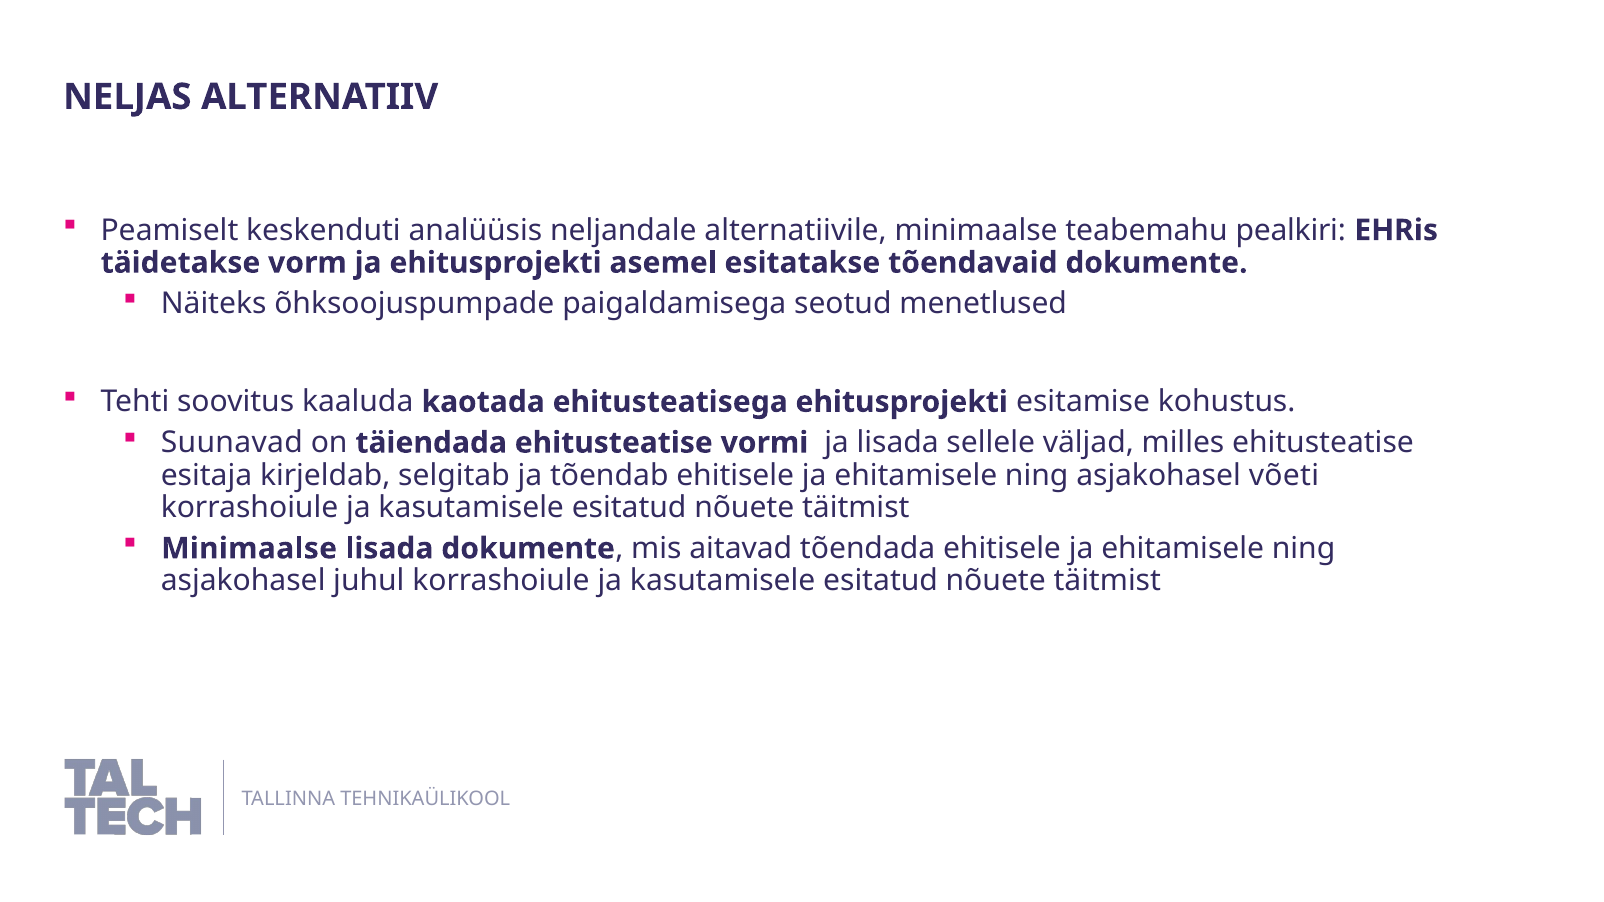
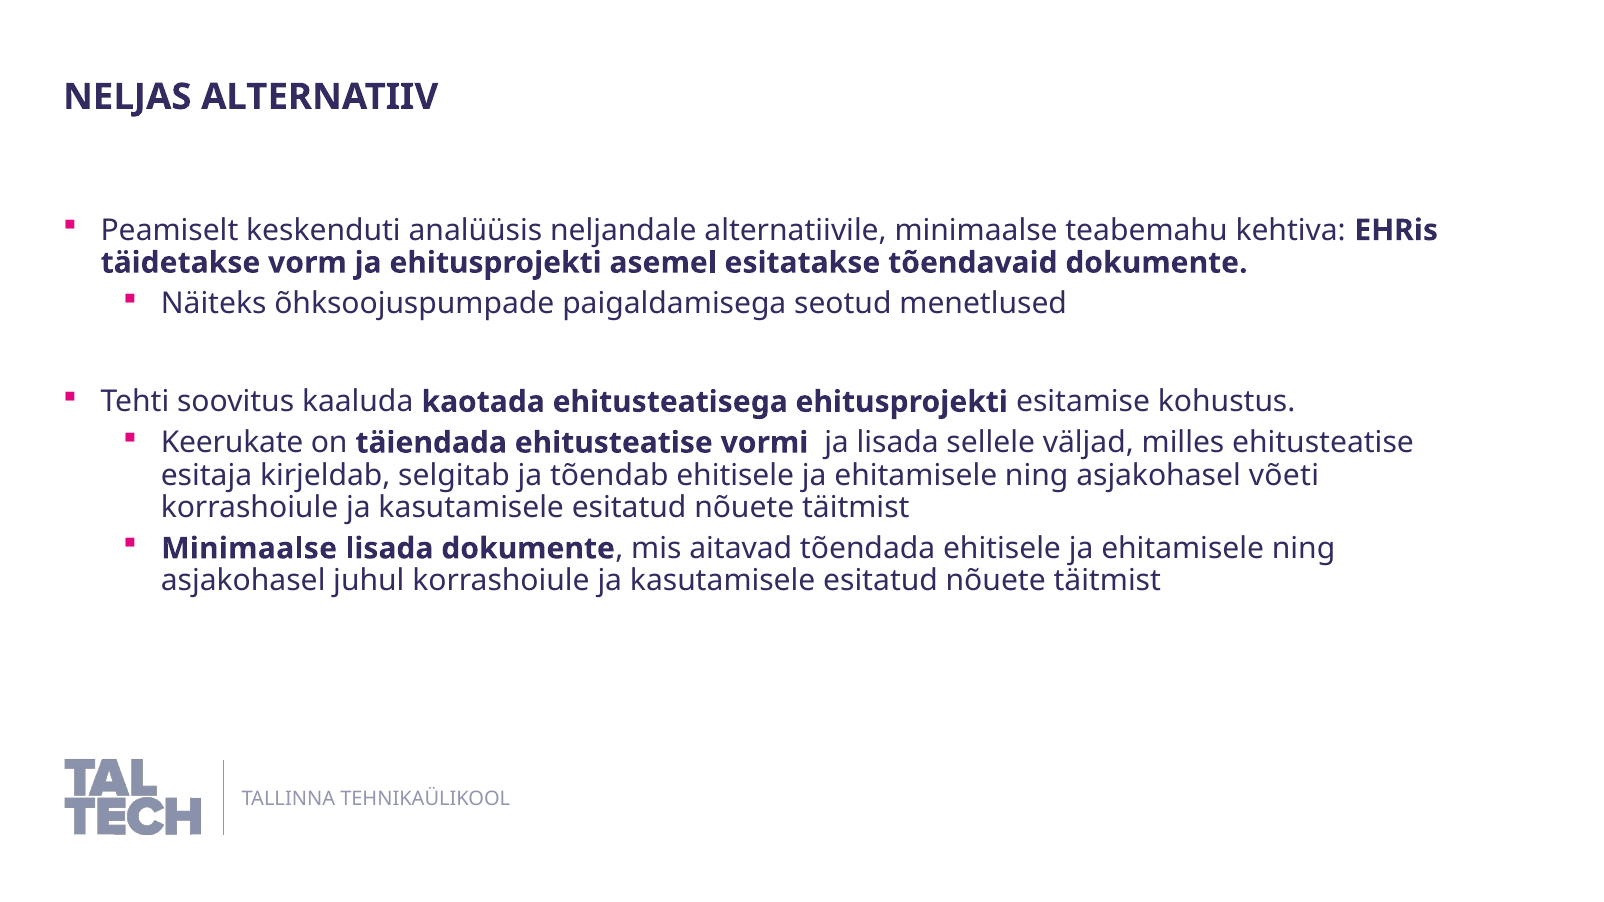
pealkiri: pealkiri -> kehtiva
Suunavad: Suunavad -> Keerukate
